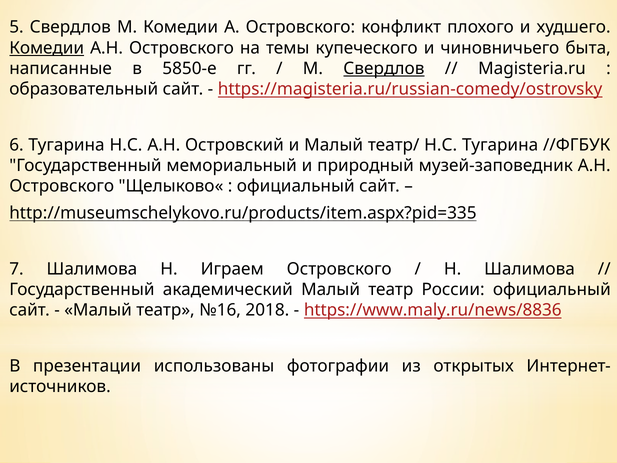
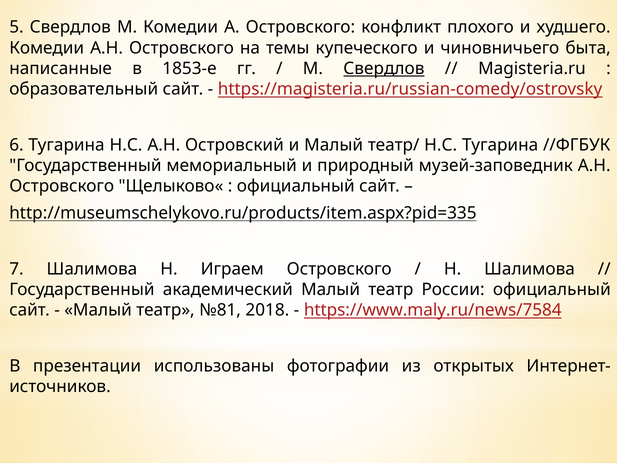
Комедии at (47, 48) underline: present -> none
5850-е: 5850-е -> 1853-е
№16: №16 -> №81
https://www.maly.ru/news/8836: https://www.maly.ru/news/8836 -> https://www.maly.ru/news/7584
